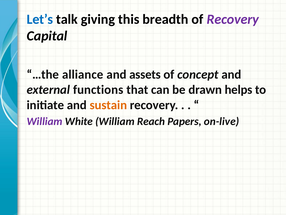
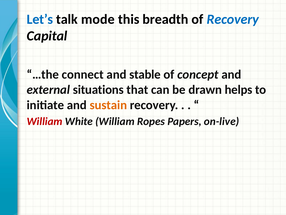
giving: giving -> mode
Recovery at (233, 19) colour: purple -> blue
alliance: alliance -> connect
assets: assets -> stable
functions: functions -> situations
William at (45, 121) colour: purple -> red
Reach: Reach -> Ropes
